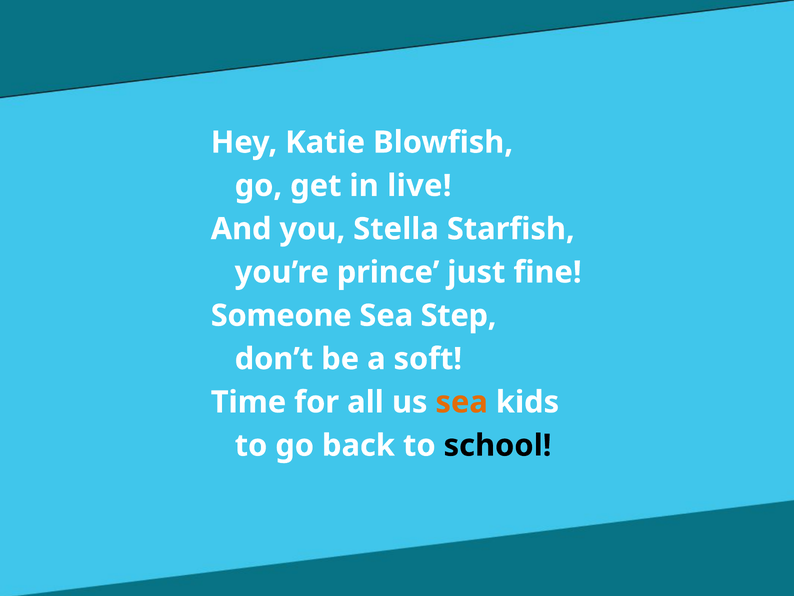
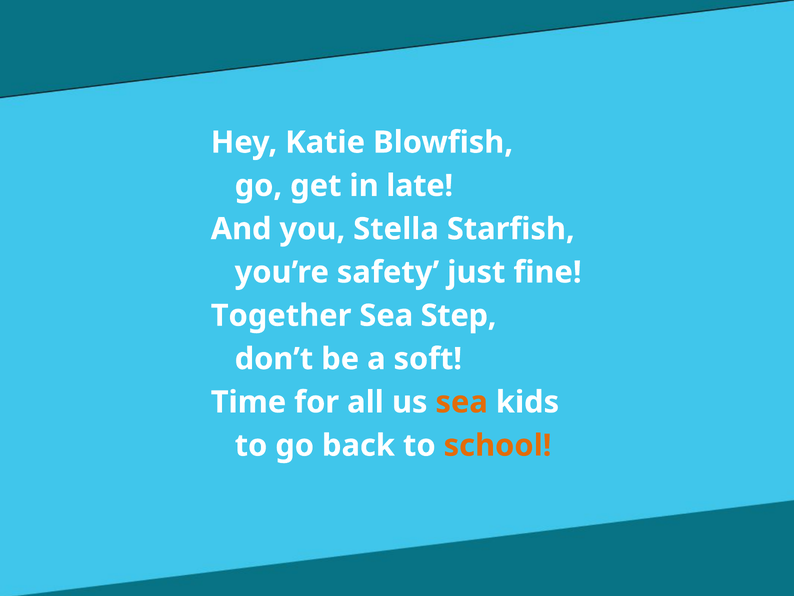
live: live -> late
prince: prince -> safety
Someone: Someone -> Together
school colour: black -> orange
